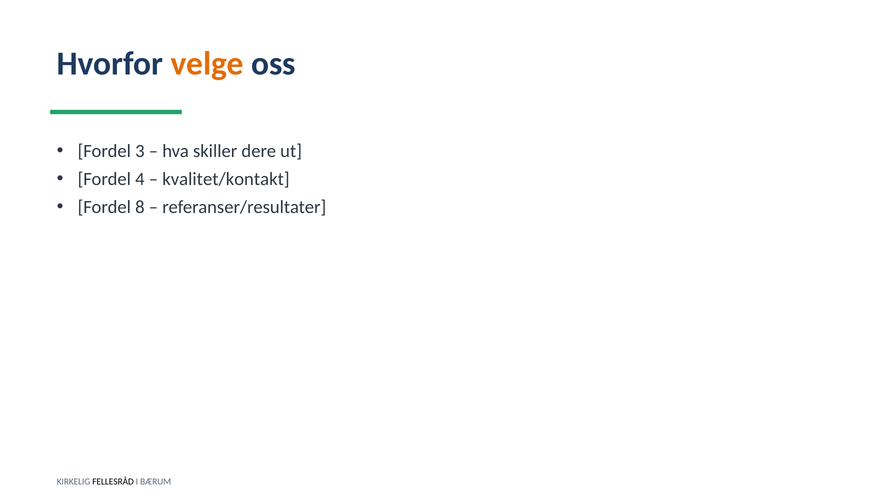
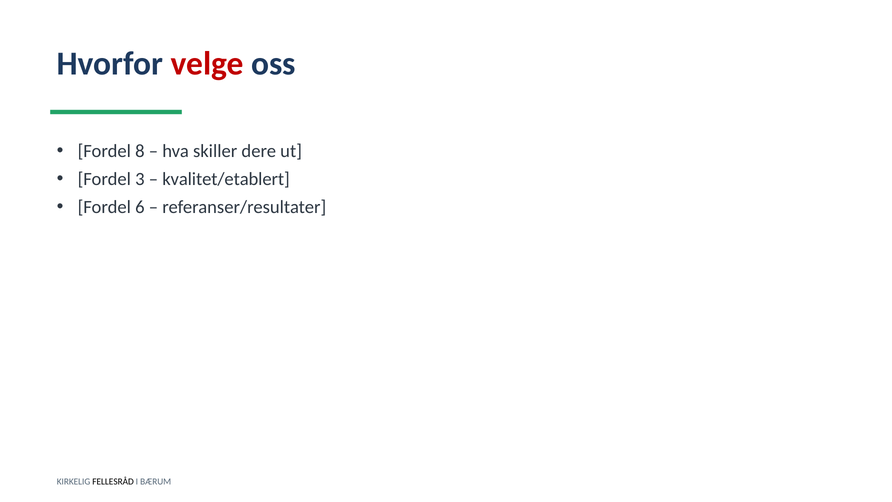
velge colour: orange -> red
3: 3 -> 8
4: 4 -> 3
kvalitet/kontakt: kvalitet/kontakt -> kvalitet/etablert
8: 8 -> 6
